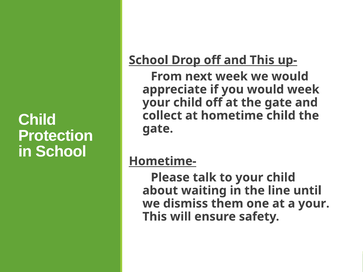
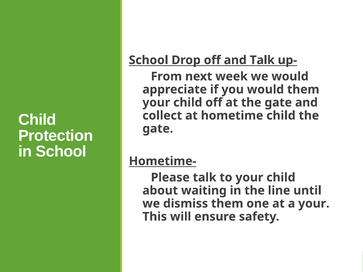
and This: This -> Talk
would week: week -> them
